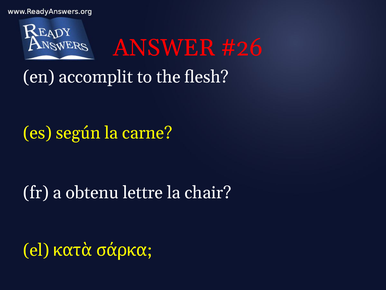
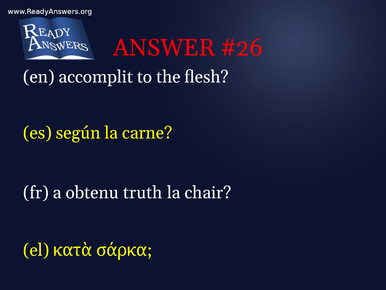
lettre: lettre -> truth
